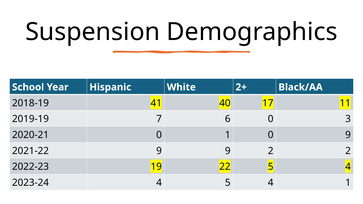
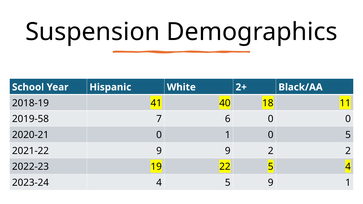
17: 17 -> 18
2019-19: 2019-19 -> 2019-58
0 3: 3 -> 0
0 9: 9 -> 5
4 5 4: 4 -> 9
